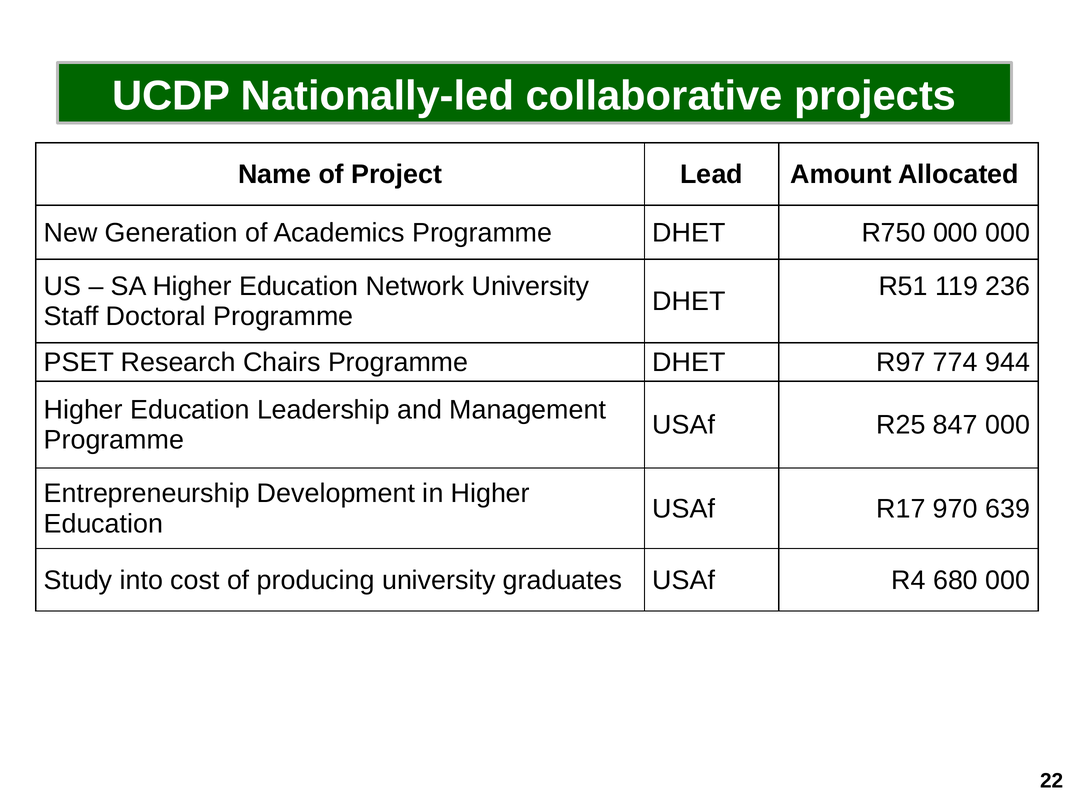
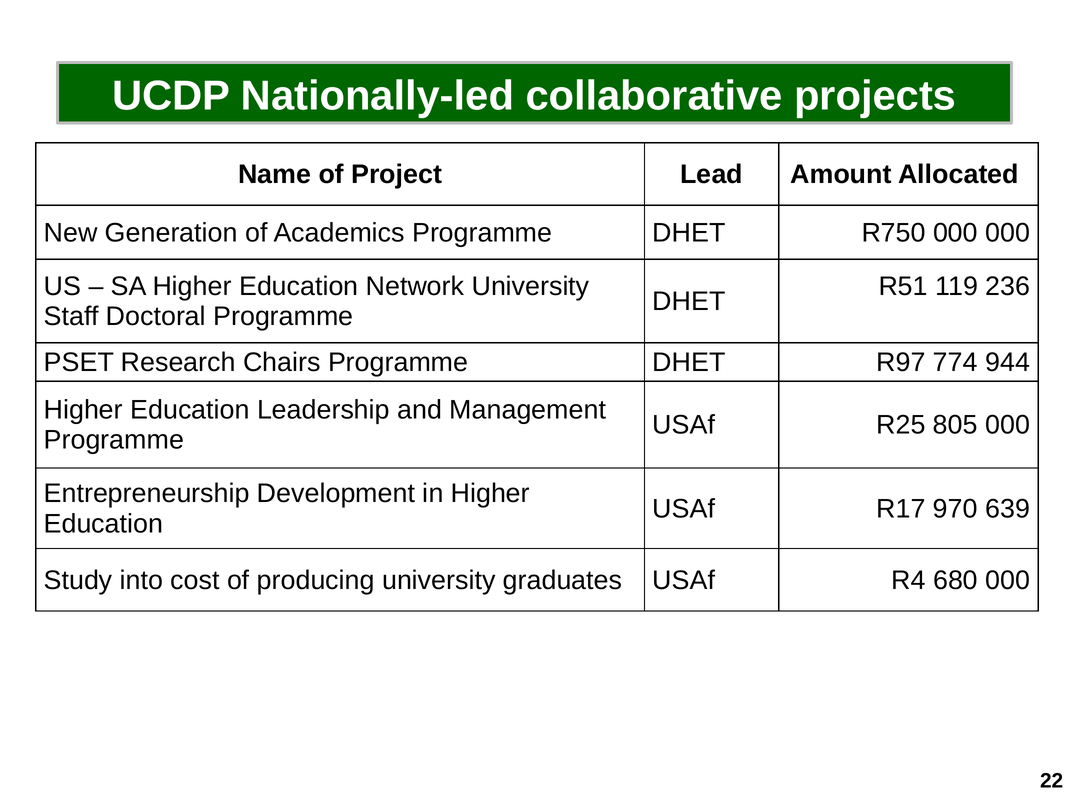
847: 847 -> 805
